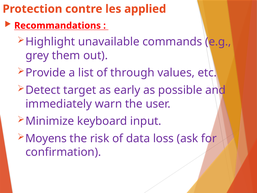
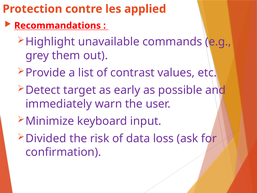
through: through -> contrast
Moyens: Moyens -> Divided
